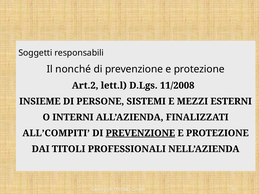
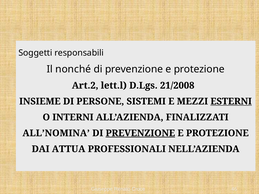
11/2008: 11/2008 -> 21/2008
ESTERNI underline: none -> present
ALL’COMPITI: ALL’COMPITI -> ALL’NOMINA
TITOLI: TITOLI -> ATTUA
